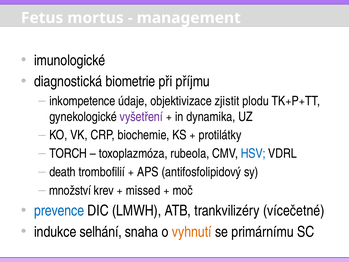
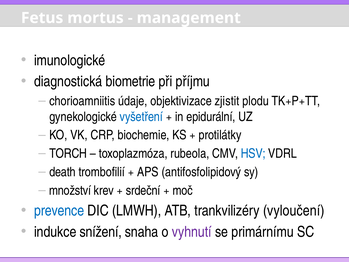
inkompetence: inkompetence -> chorioamniitis
vyšetření colour: purple -> blue
dynamika: dynamika -> epidurální
missed: missed -> srdeční
vícečetné: vícečetné -> vyloučení
selhání: selhání -> snížení
vyhnutí colour: orange -> purple
